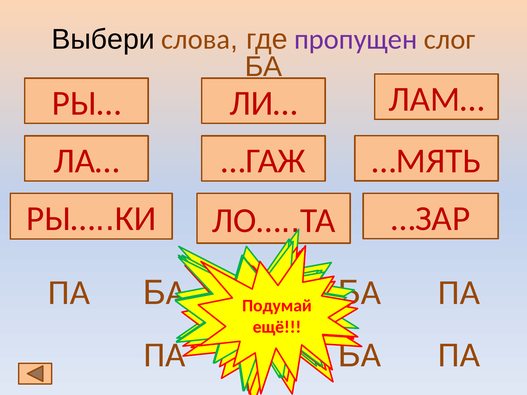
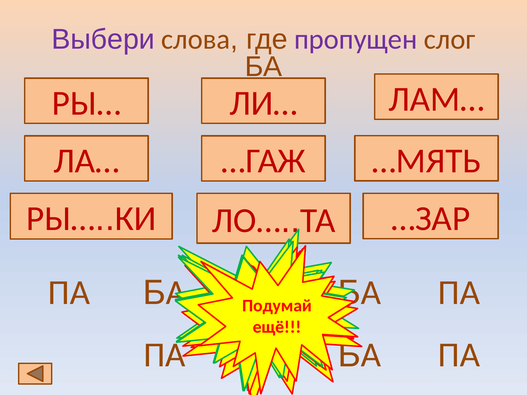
Выбери colour: black -> purple
